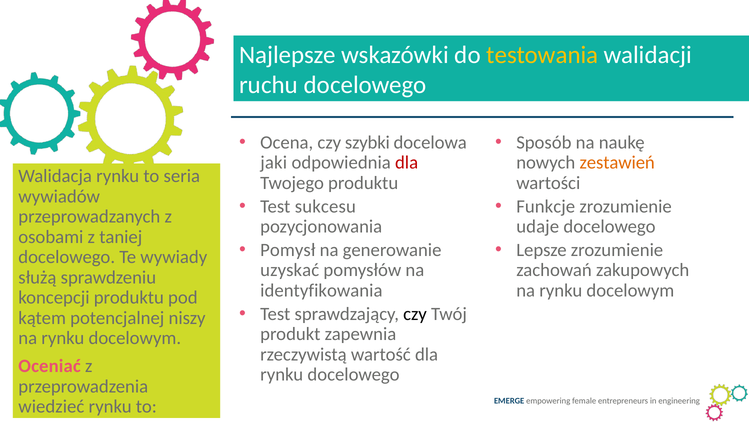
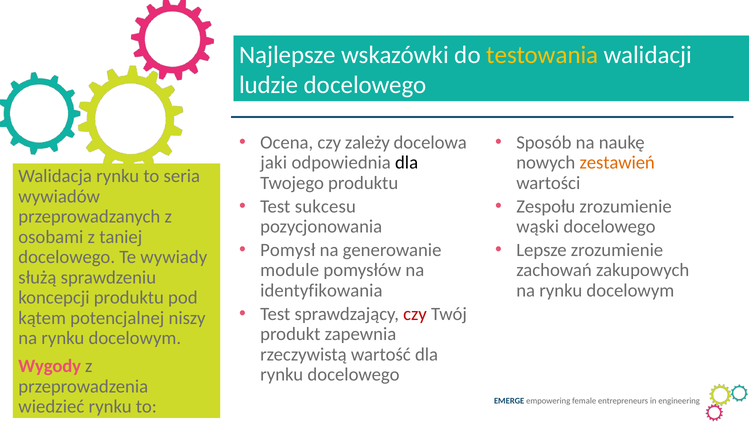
ruchu: ruchu -> ludzie
szybki: szybki -> zależy
dla at (407, 163) colour: red -> black
Funkcje: Funkcje -> Zespołu
udaje: udaje -> wąski
uzyskać: uzyskać -> module
czy at (415, 313) colour: black -> red
Oceniać: Oceniać -> Wygody
